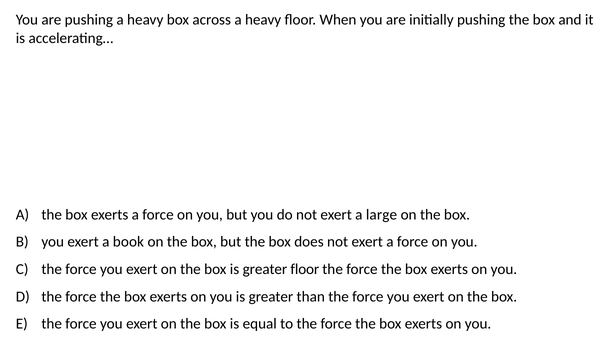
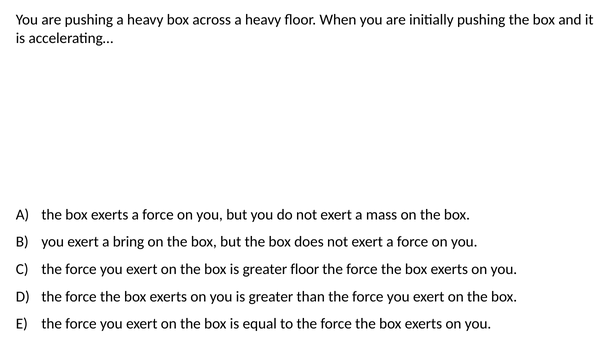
large: large -> mass
book: book -> bring
